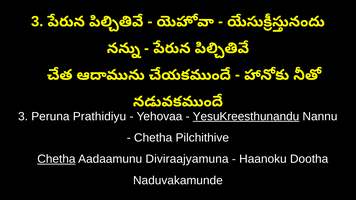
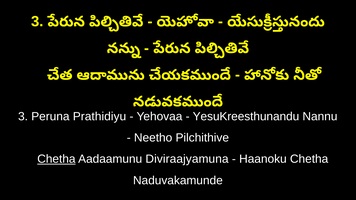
YesuKreesthunandu underline: present -> none
Chetha at (153, 138): Chetha -> Neetho
Haanoku Dootha: Dootha -> Chetha
